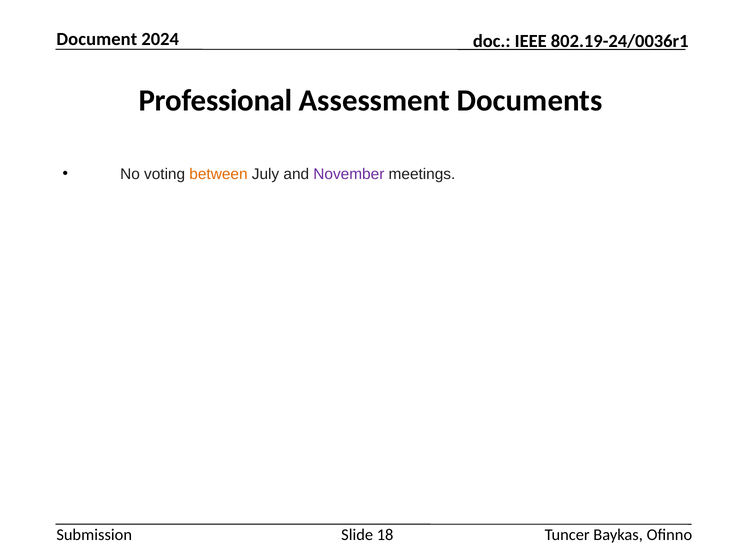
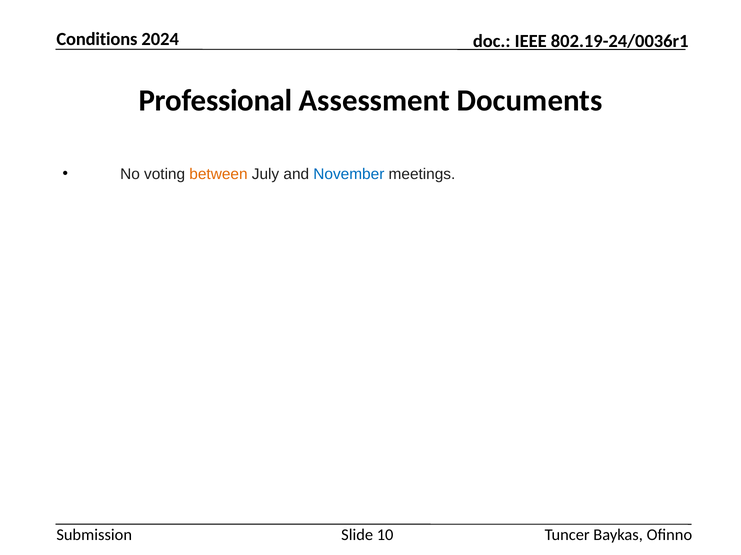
Document: Document -> Conditions
November colour: purple -> blue
18: 18 -> 10
